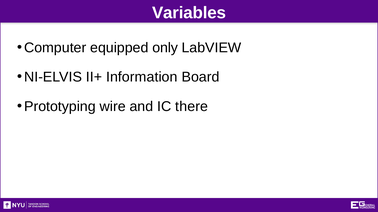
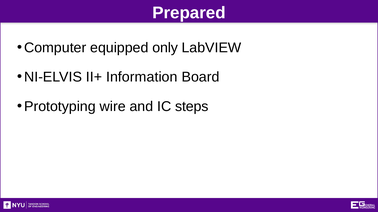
Variables: Variables -> Prepared
there: there -> steps
